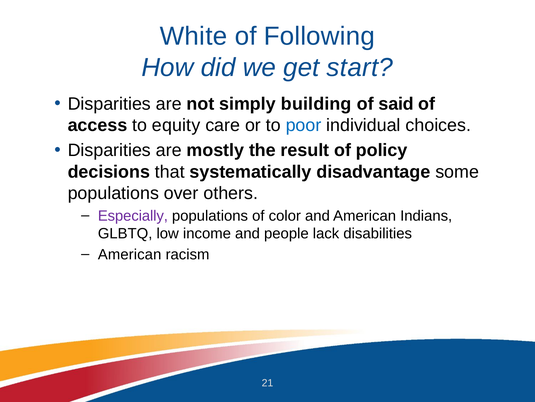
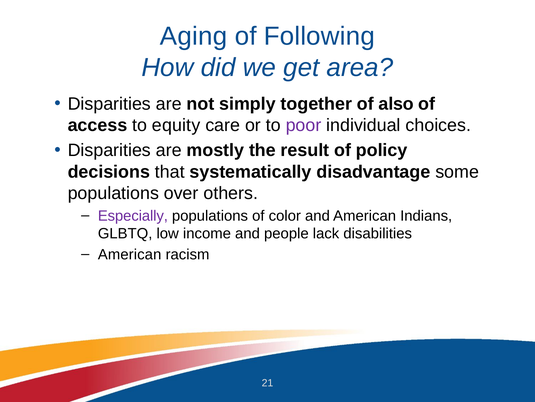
White: White -> Aging
start: start -> area
building: building -> together
said: said -> also
poor colour: blue -> purple
